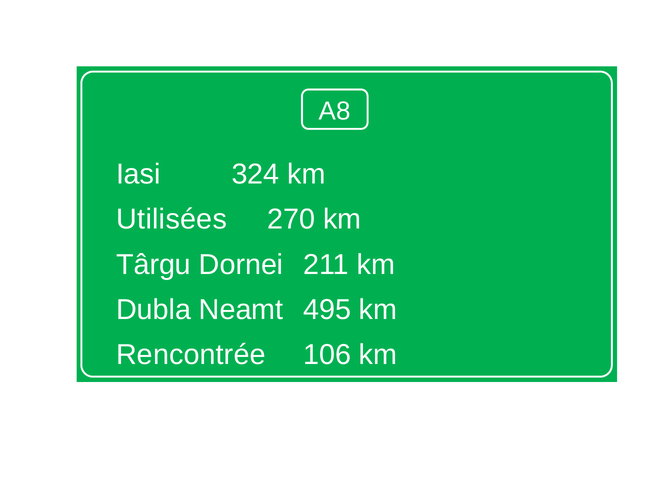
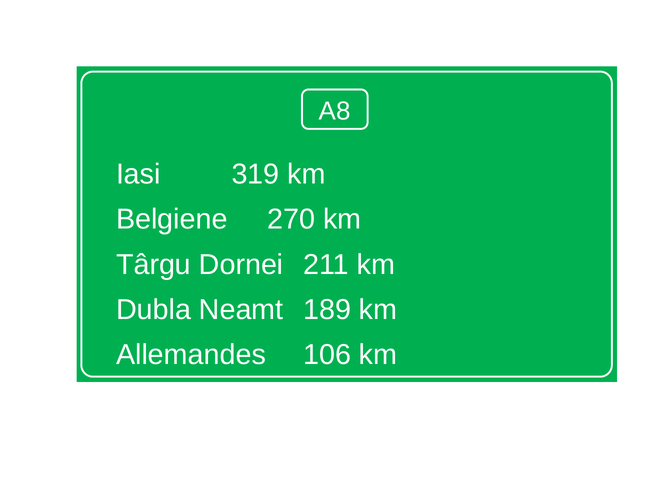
324: 324 -> 319
Utilisées: Utilisées -> Belgiene
495: 495 -> 189
Rencontrée: Rencontrée -> Allemandes
